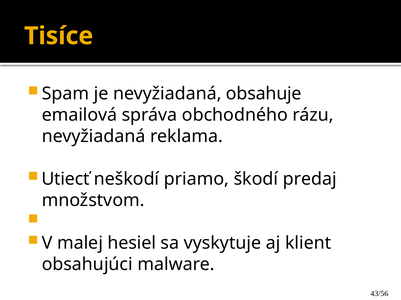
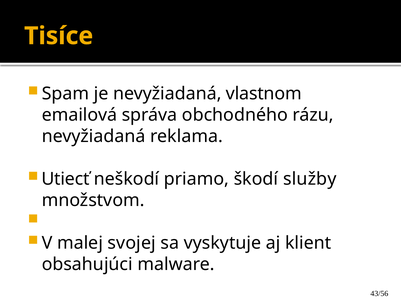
obsahuje: obsahuje -> vlastnom
predaj: predaj -> služby
hesiel: hesiel -> svojej
